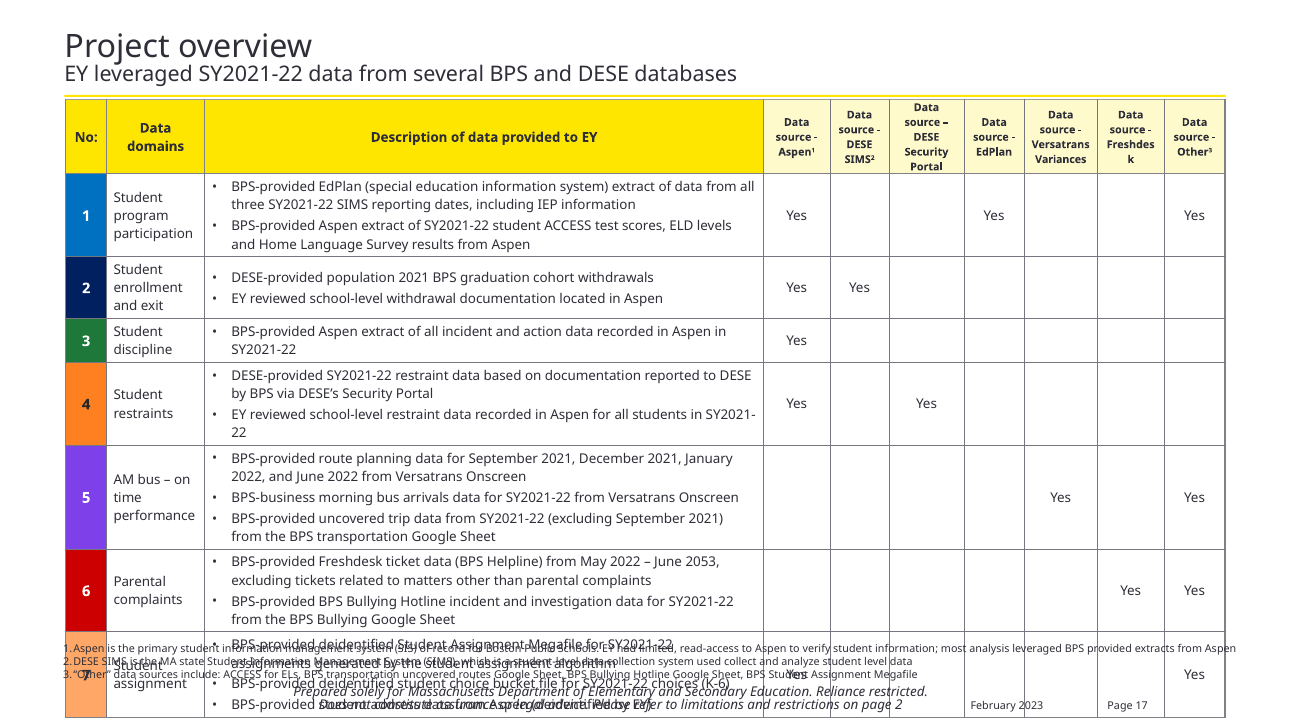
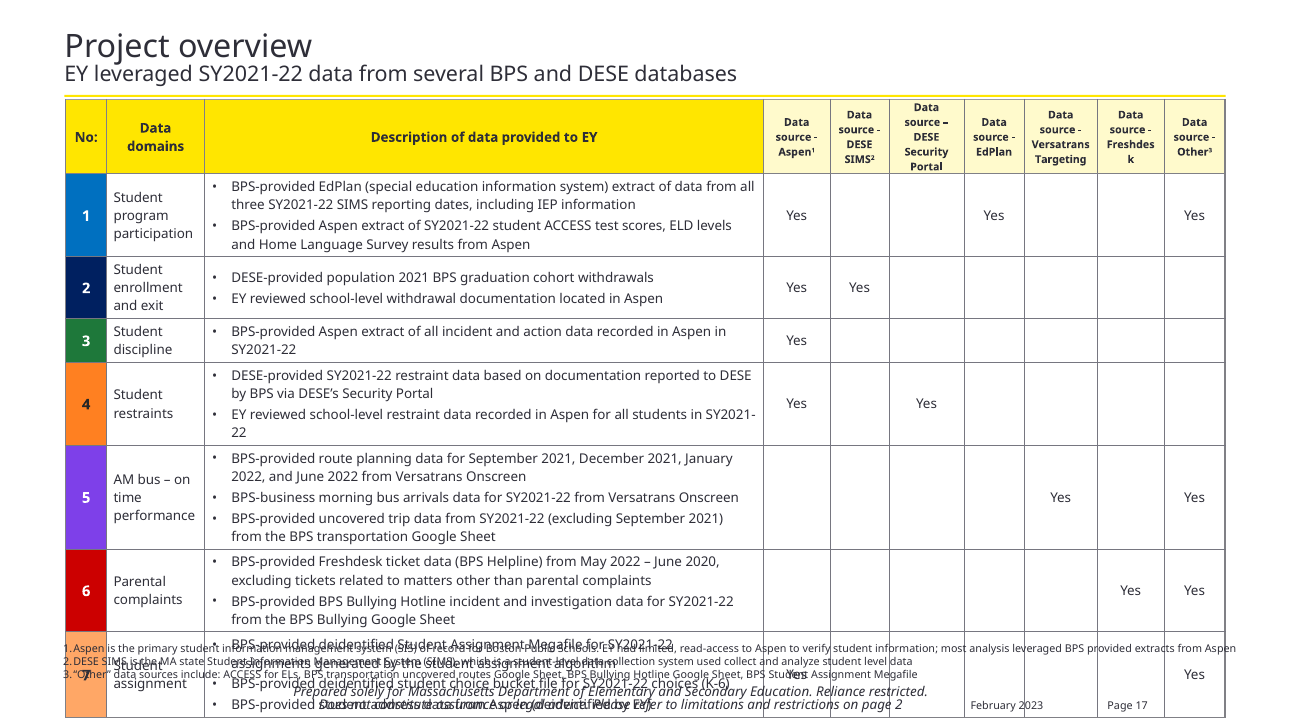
Variances: Variances -> Targeting
2053: 2053 -> 2020
